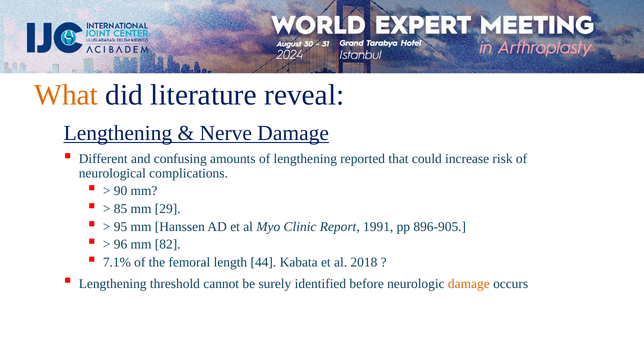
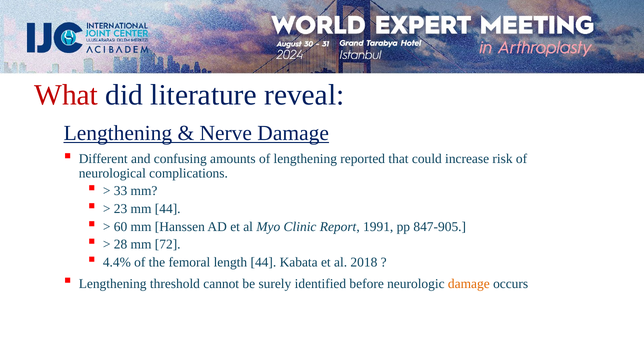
What colour: orange -> red
90: 90 -> 33
85: 85 -> 23
mm 29: 29 -> 44
95: 95 -> 60
896-905: 896-905 -> 847-905
96: 96 -> 28
82: 82 -> 72
7.1%: 7.1% -> 4.4%
